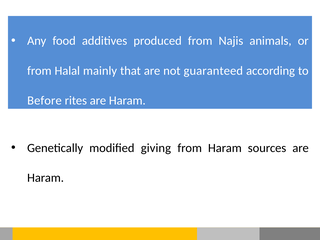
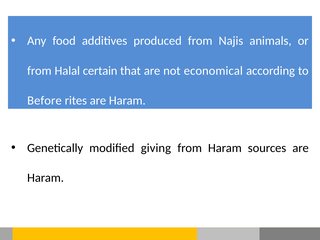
mainly: mainly -> certain
guaranteed: guaranteed -> economical
